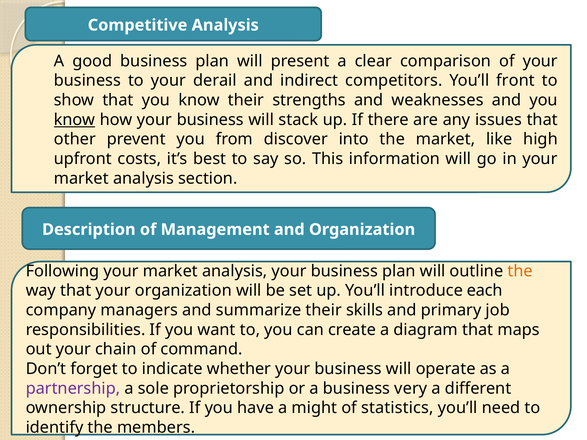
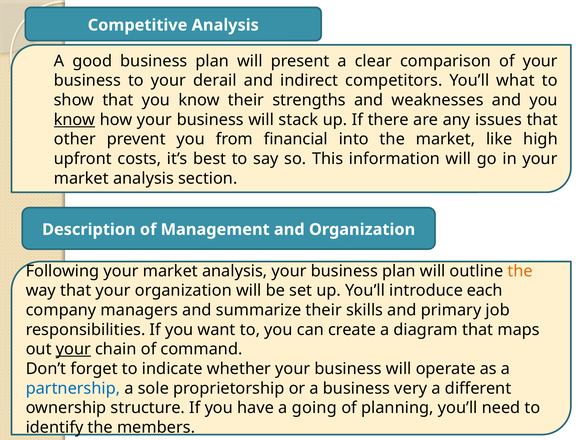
front: front -> what
discover: discover -> financial
your at (73, 349) underline: none -> present
partnership colour: purple -> blue
might: might -> going
statistics: statistics -> planning
